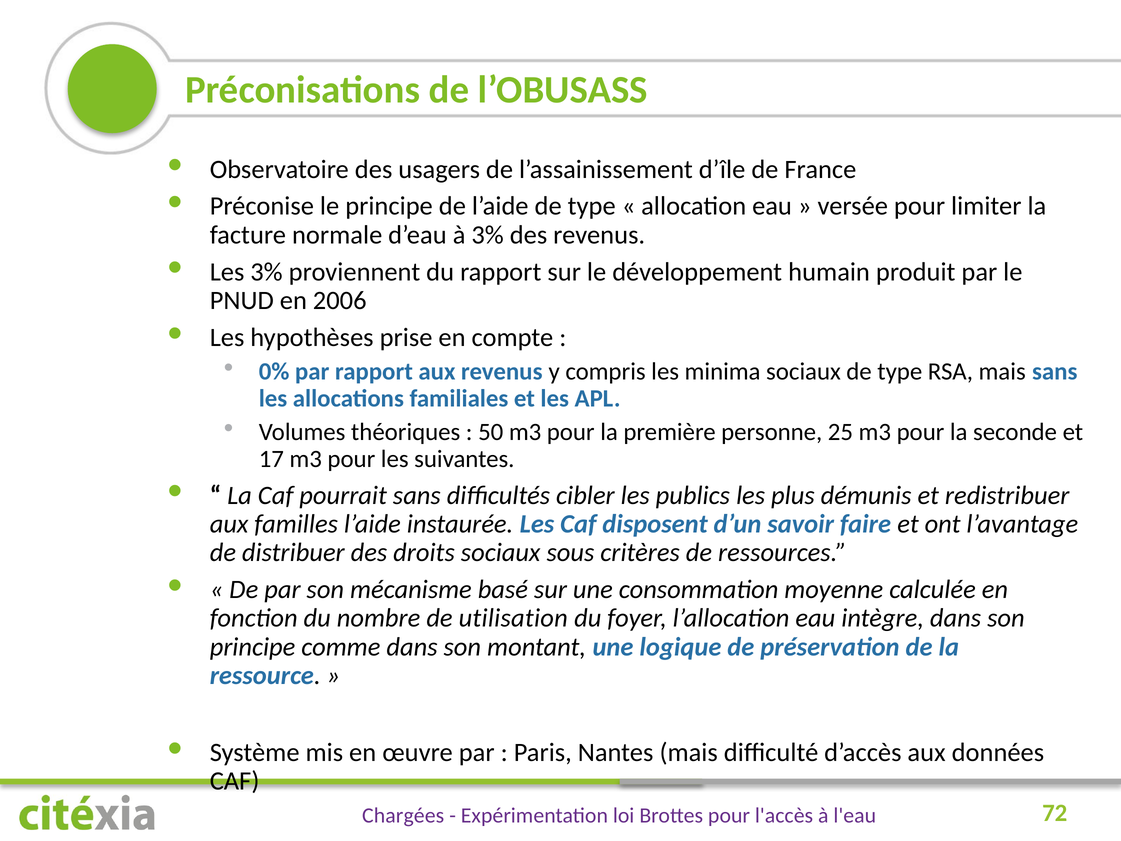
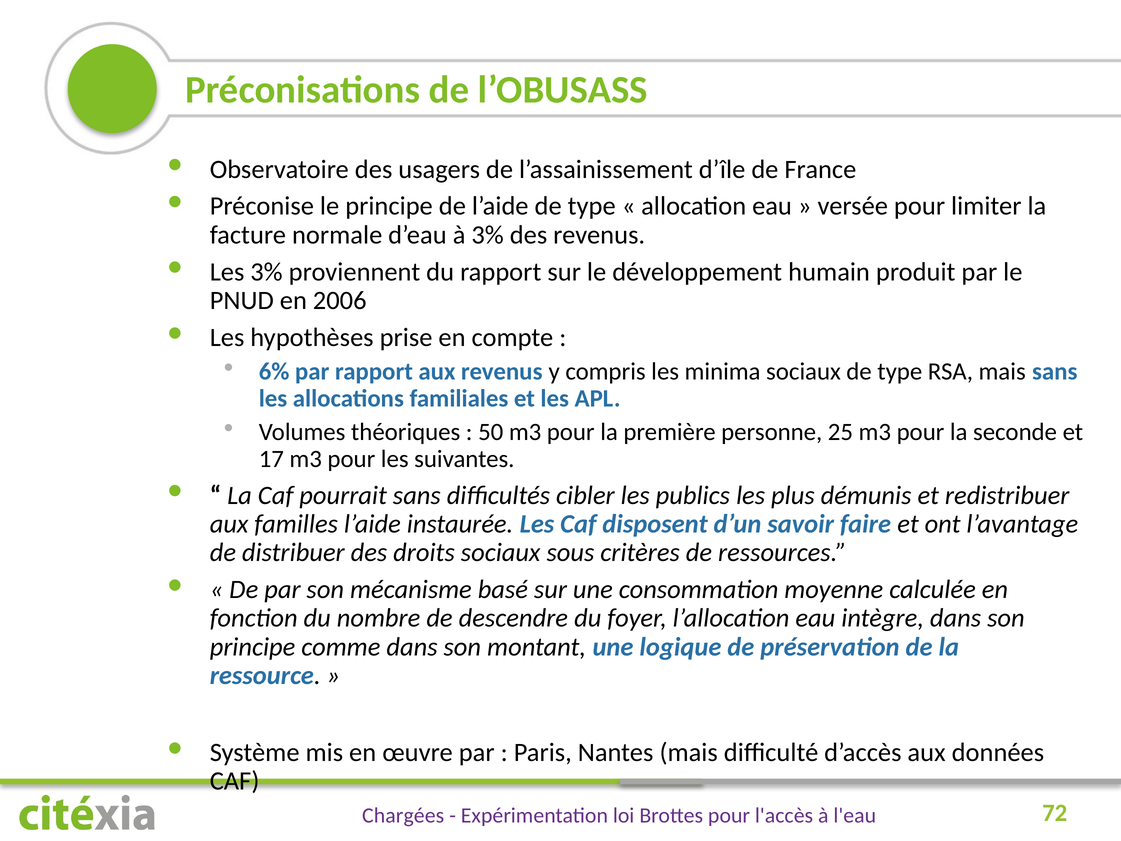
0%: 0% -> 6%
utilisation: utilisation -> descendre
